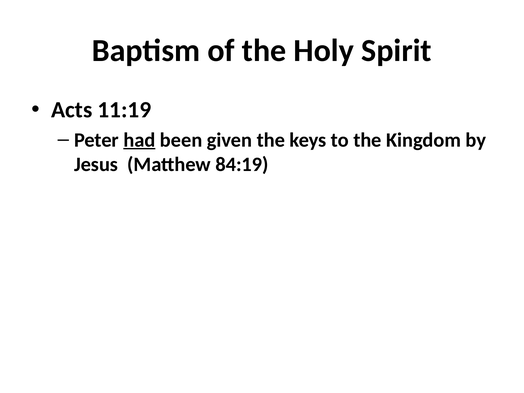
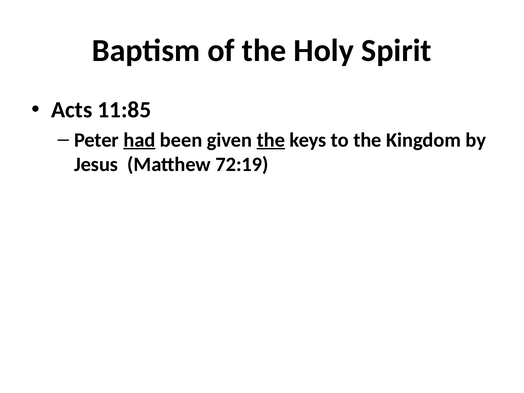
11:19: 11:19 -> 11:85
the at (271, 140) underline: none -> present
84:19: 84:19 -> 72:19
